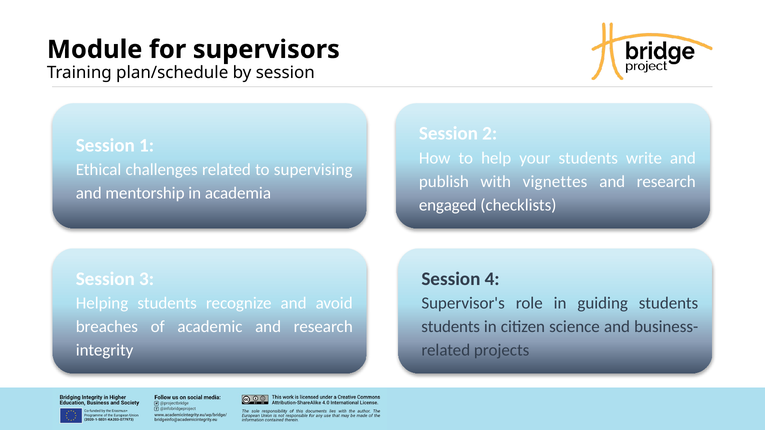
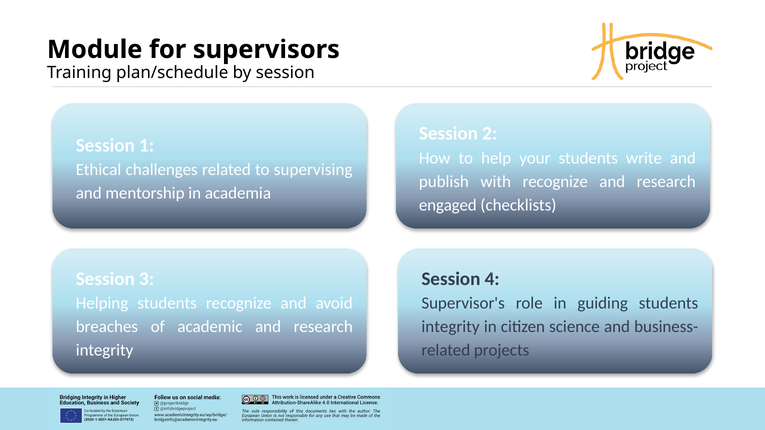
with vignettes: vignettes -> recognize
students at (451, 327): students -> integrity
